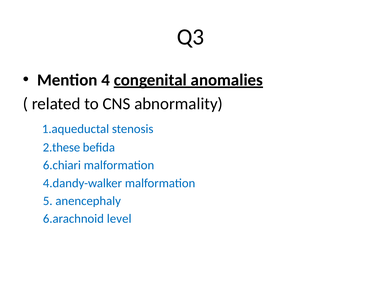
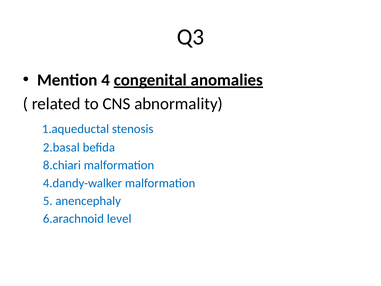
2.these: 2.these -> 2.basal
6.chiari: 6.chiari -> 8.chiari
